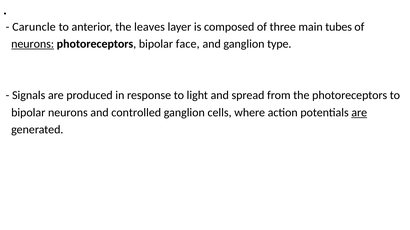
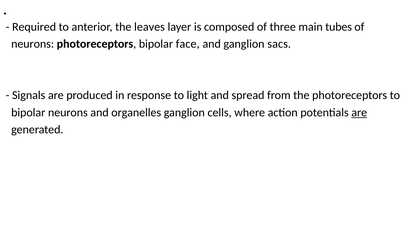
Caruncle: Caruncle -> Required
neurons at (33, 44) underline: present -> none
type: type -> sacs
controlled: controlled -> organelles
